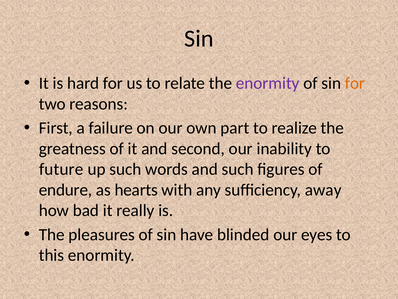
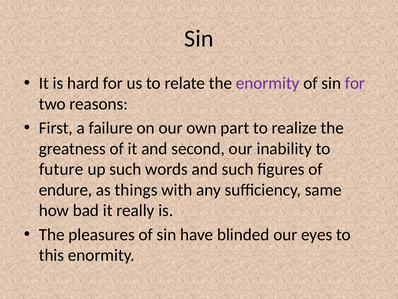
for at (355, 83) colour: orange -> purple
hearts: hearts -> things
away: away -> same
